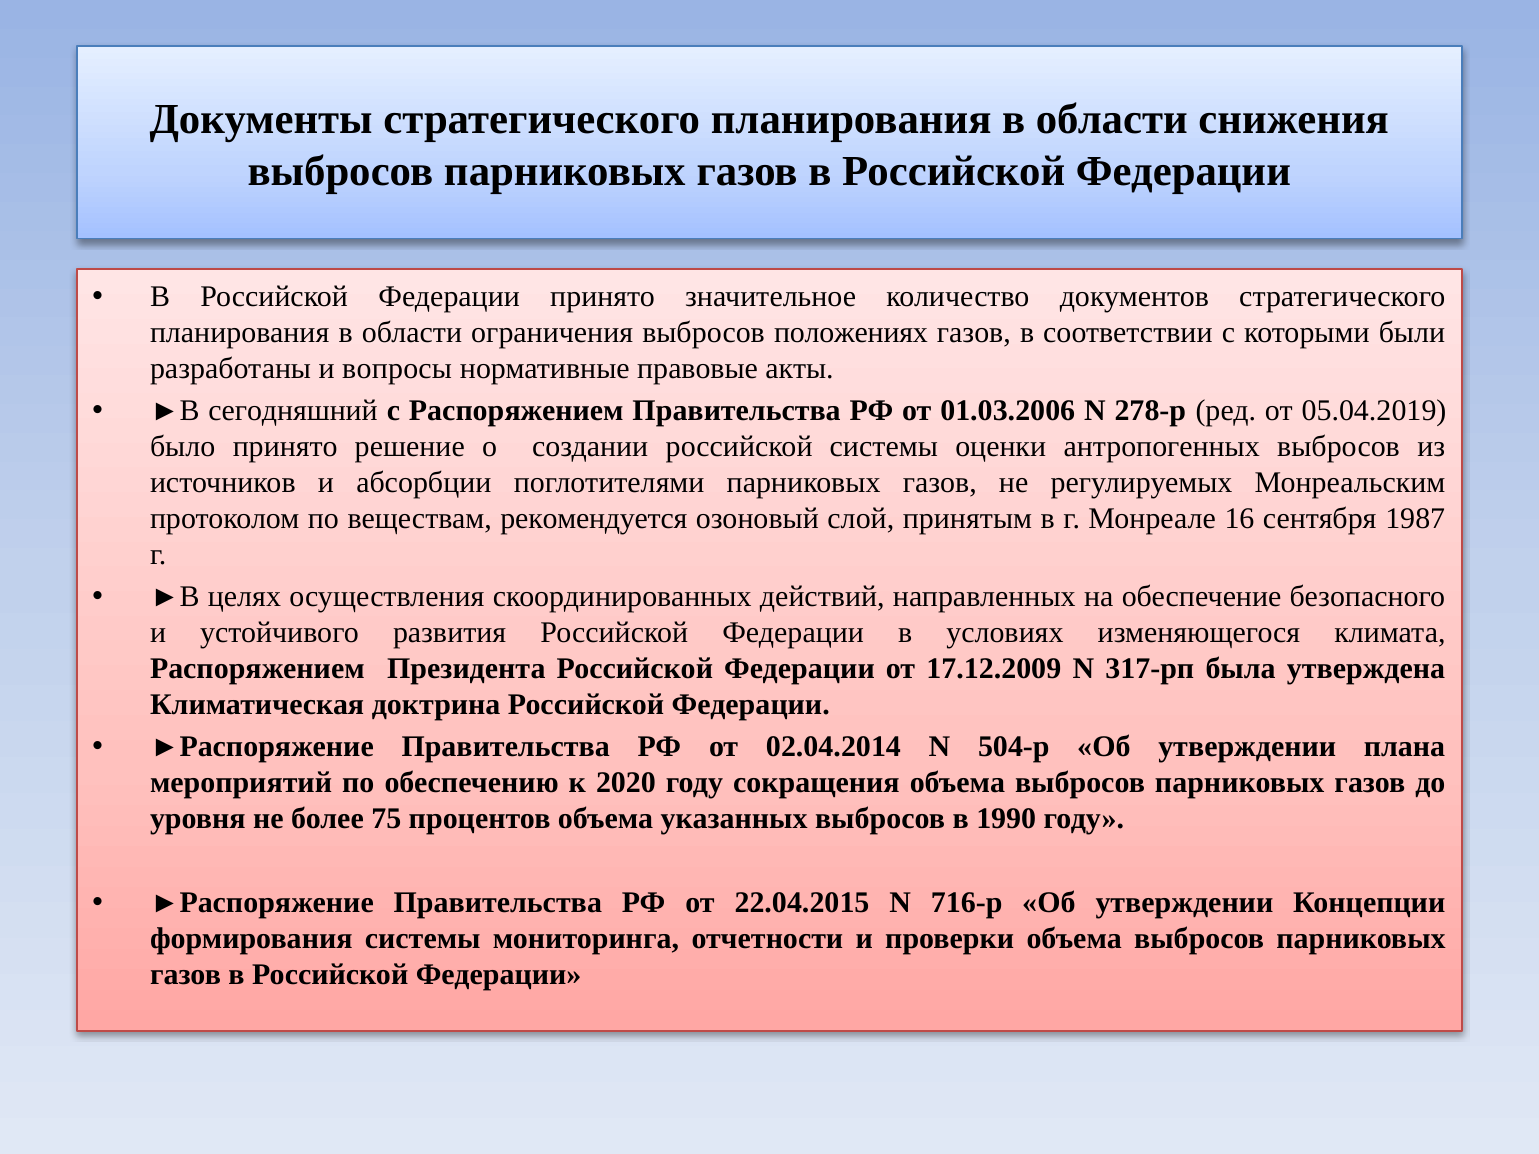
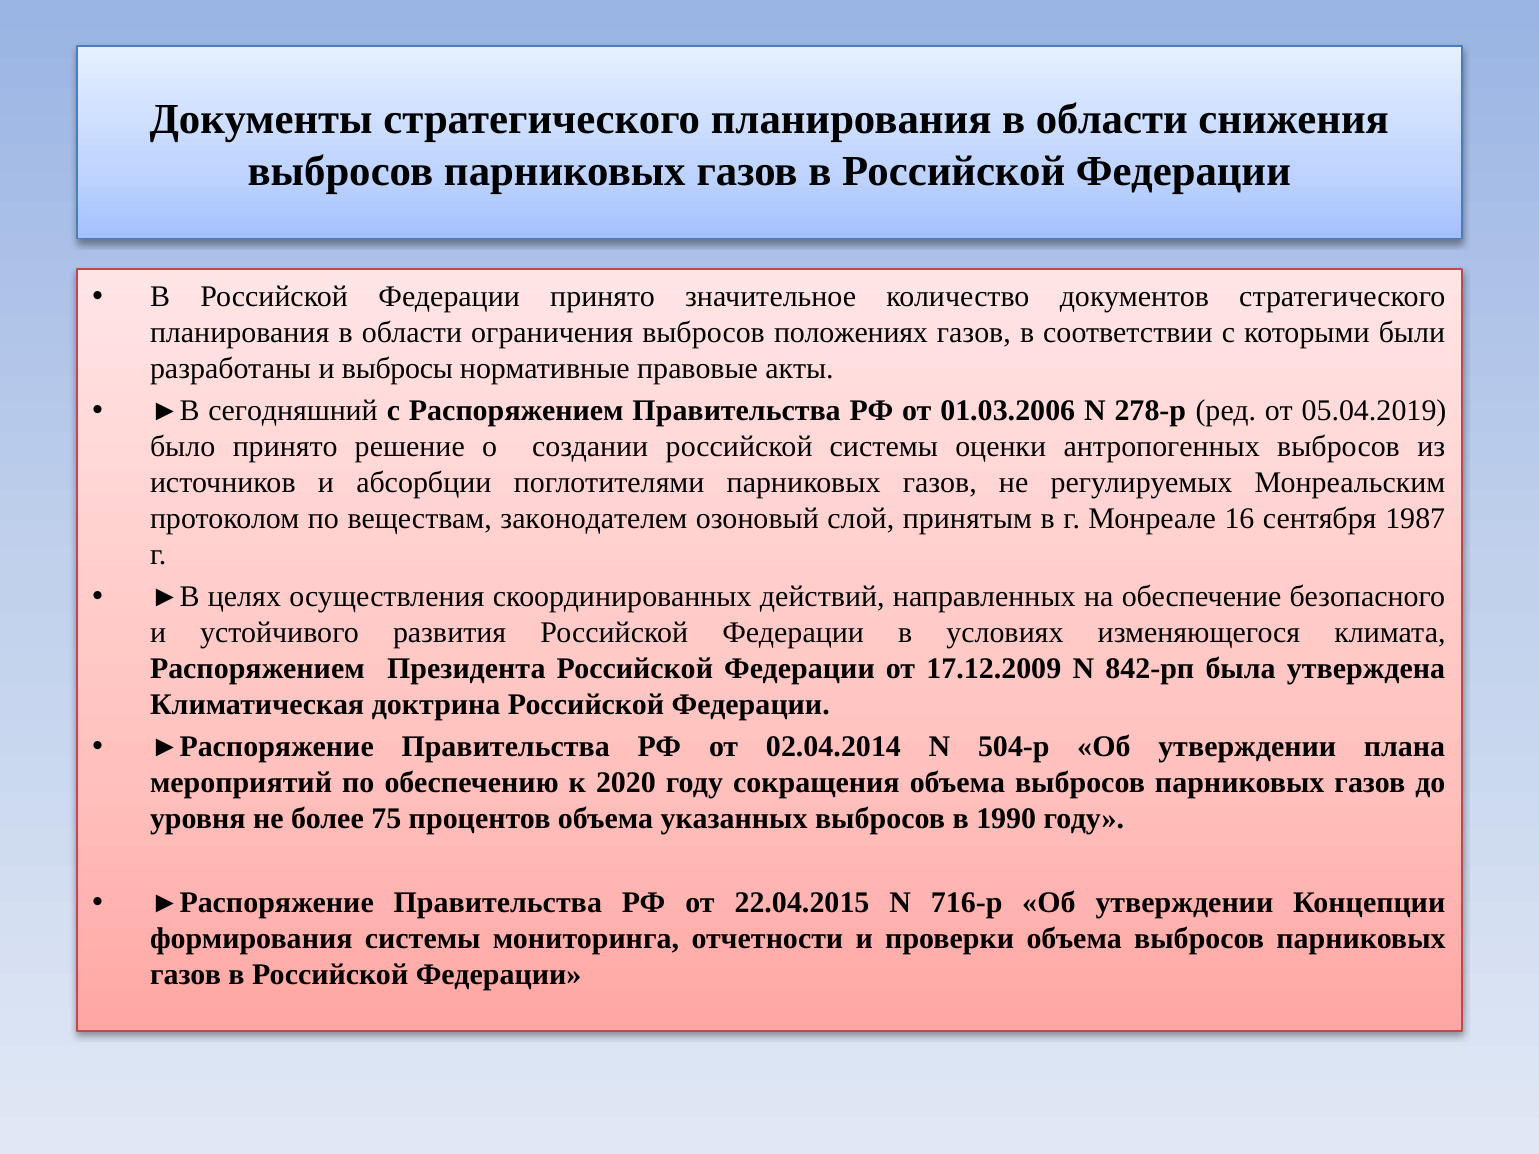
вопросы: вопросы -> выбросы
рекомендуется: рекомендуется -> законодателем
317-рп: 317-рп -> 842-рп
